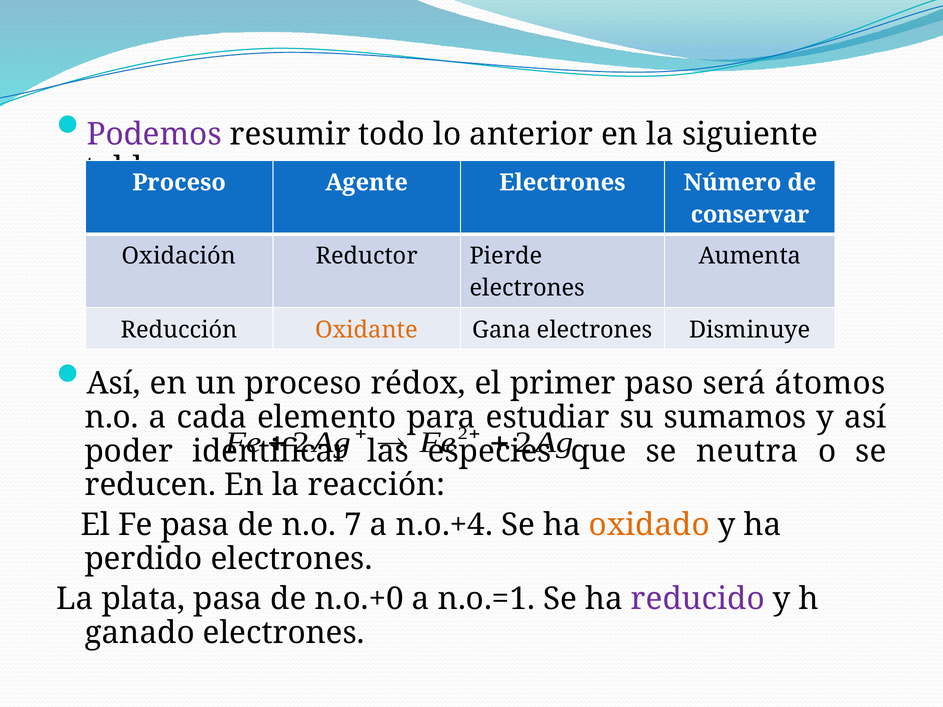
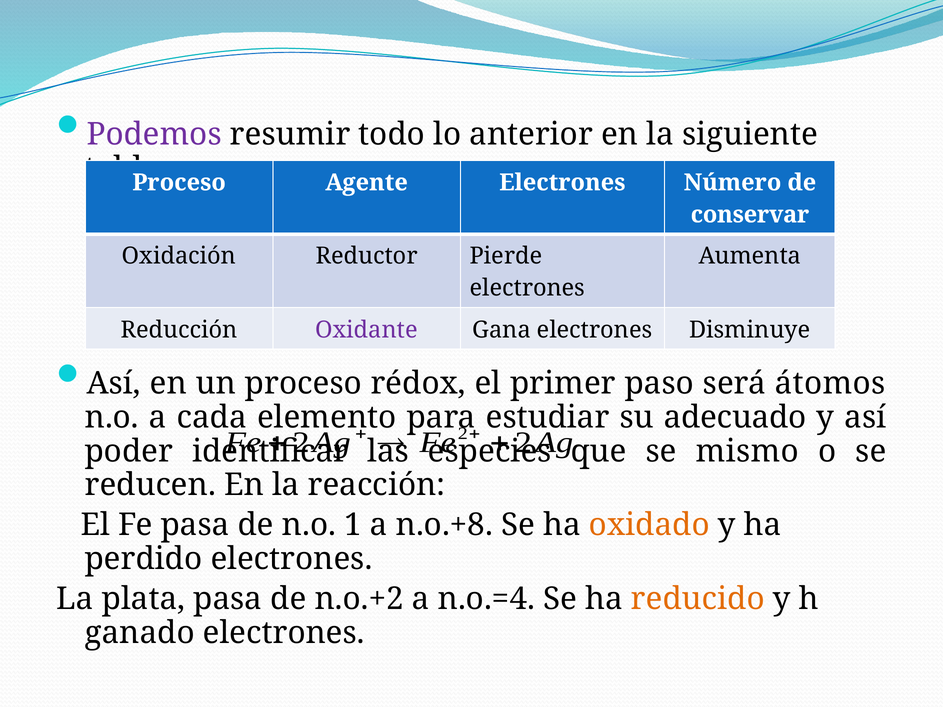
Oxidante colour: orange -> purple
sumamos: sumamos -> adecuado
neutra: neutra -> mismo
7: 7 -> 1
n.o.+4: n.o.+4 -> n.o.+8
n.o.+0: n.o.+0 -> n.o.+2
n.o.=1: n.o.=1 -> n.o.=4
reducido colour: purple -> orange
